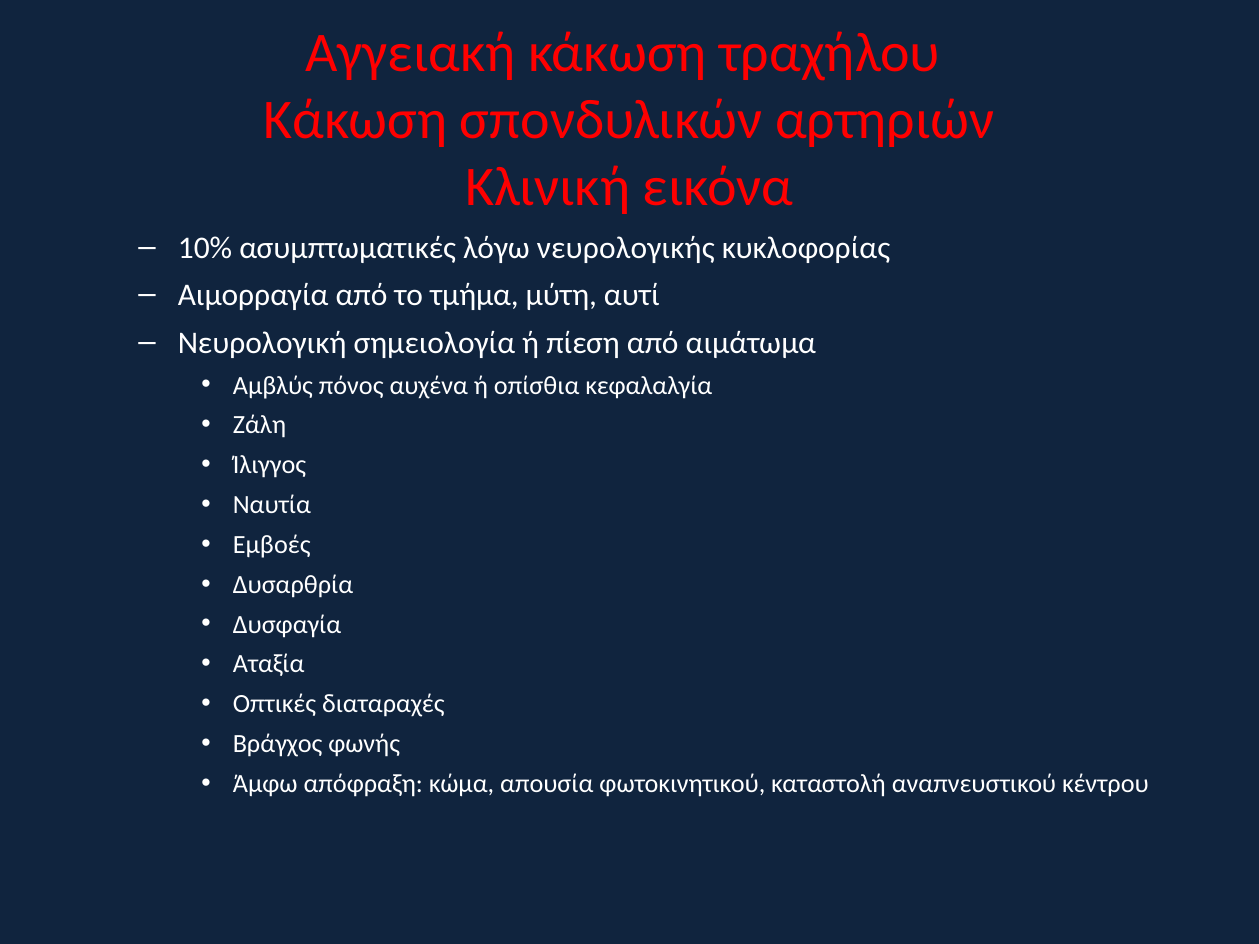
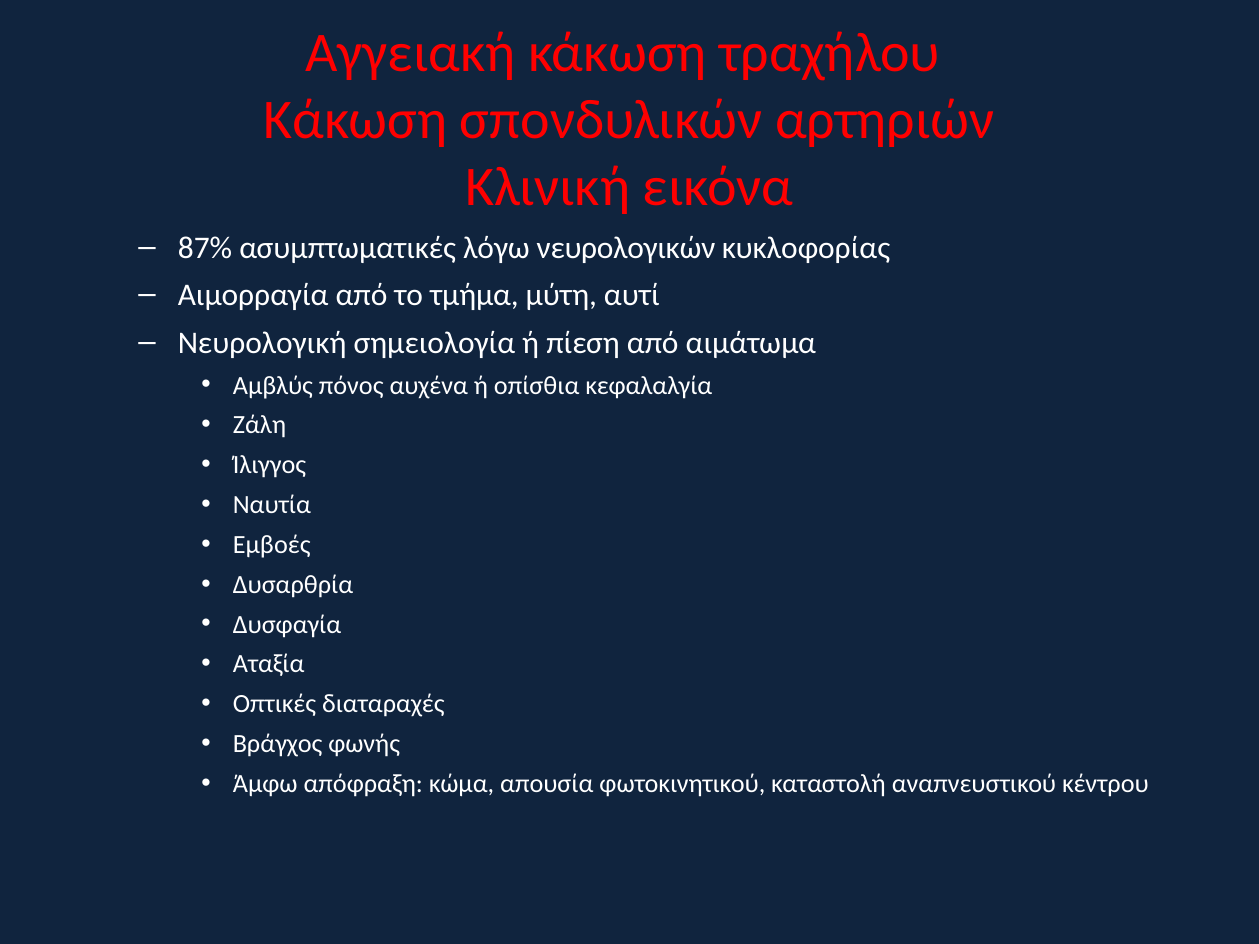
10%: 10% -> 87%
νευρολογικής: νευρολογικής -> νευρολογικών
